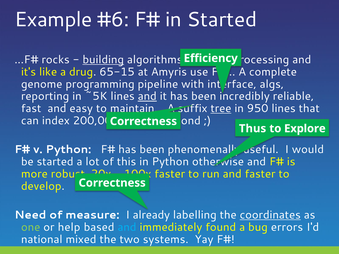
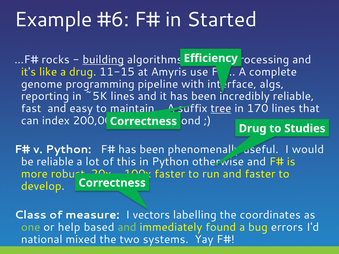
65-15: 65-15 -> 11-15
and at (147, 96) underline: present -> none
950: 950 -> 170
Thus at (253, 129): Thus -> Drug
Explore: Explore -> Studies
be started: started -> reliable
Need: Need -> Class
already: already -> vectors
coordinates underline: present -> none
and at (127, 227) colour: light blue -> light green
